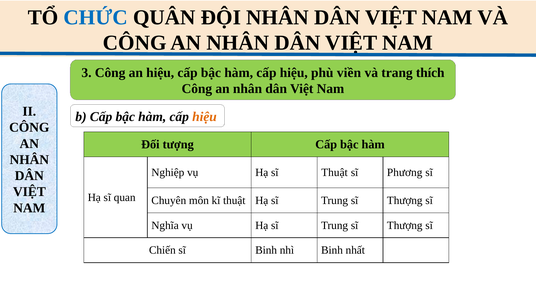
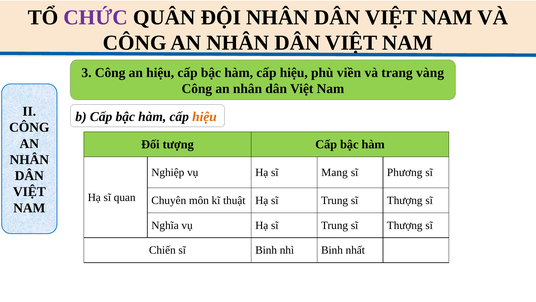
CHỨC colour: blue -> purple
thích: thích -> vàng
sĩ Thuật: Thuật -> Mang
